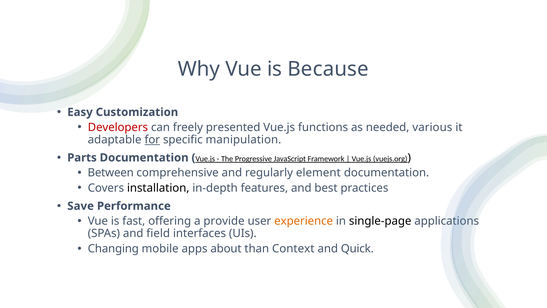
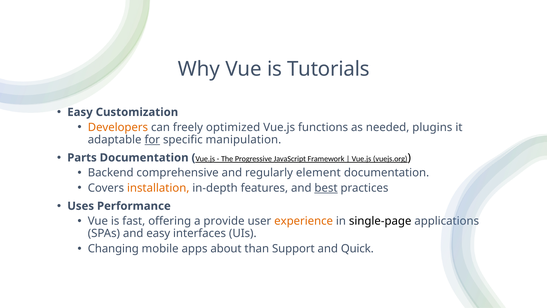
Because: Because -> Tutorials
Developers colour: red -> orange
presented: presented -> optimized
various: various -> plugins
Between: Between -> Backend
installation colour: black -> orange
best underline: none -> present
Save: Save -> Uses
and field: field -> easy
Context: Context -> Support
